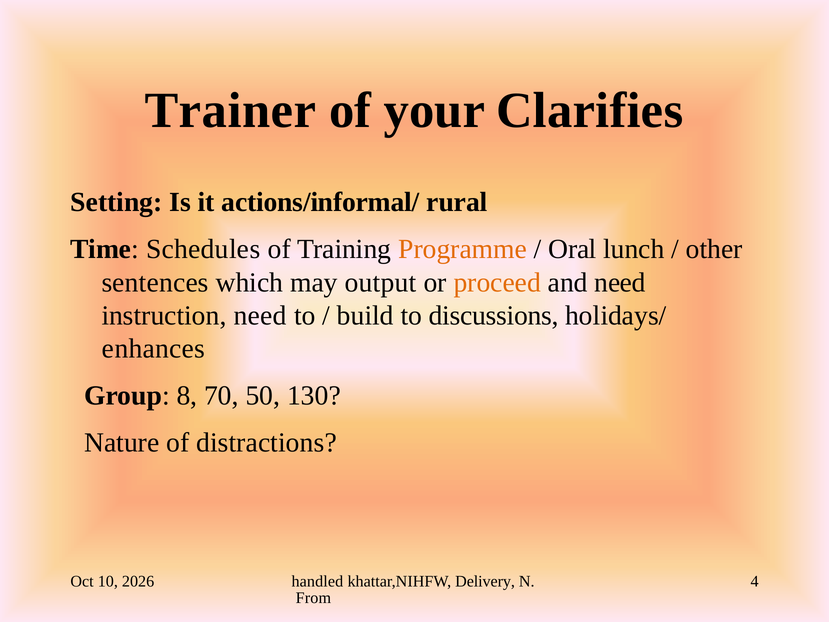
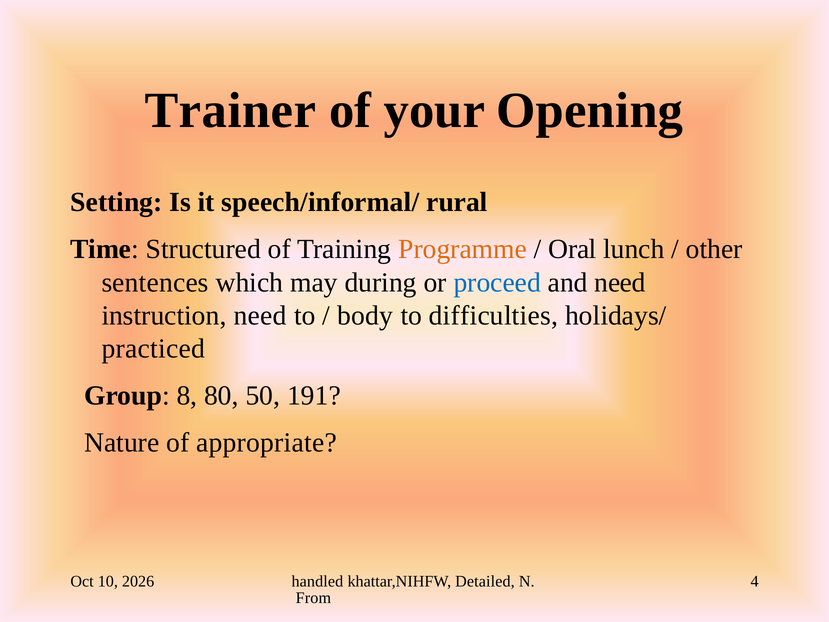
Clarifies: Clarifies -> Opening
actions/informal/: actions/informal/ -> speech/informal/
Schedules: Schedules -> Structured
output: output -> during
proceed colour: orange -> blue
build: build -> body
discussions: discussions -> difficulties
enhances: enhances -> practiced
70: 70 -> 80
130: 130 -> 191
distractions: distractions -> appropriate
Delivery: Delivery -> Detailed
